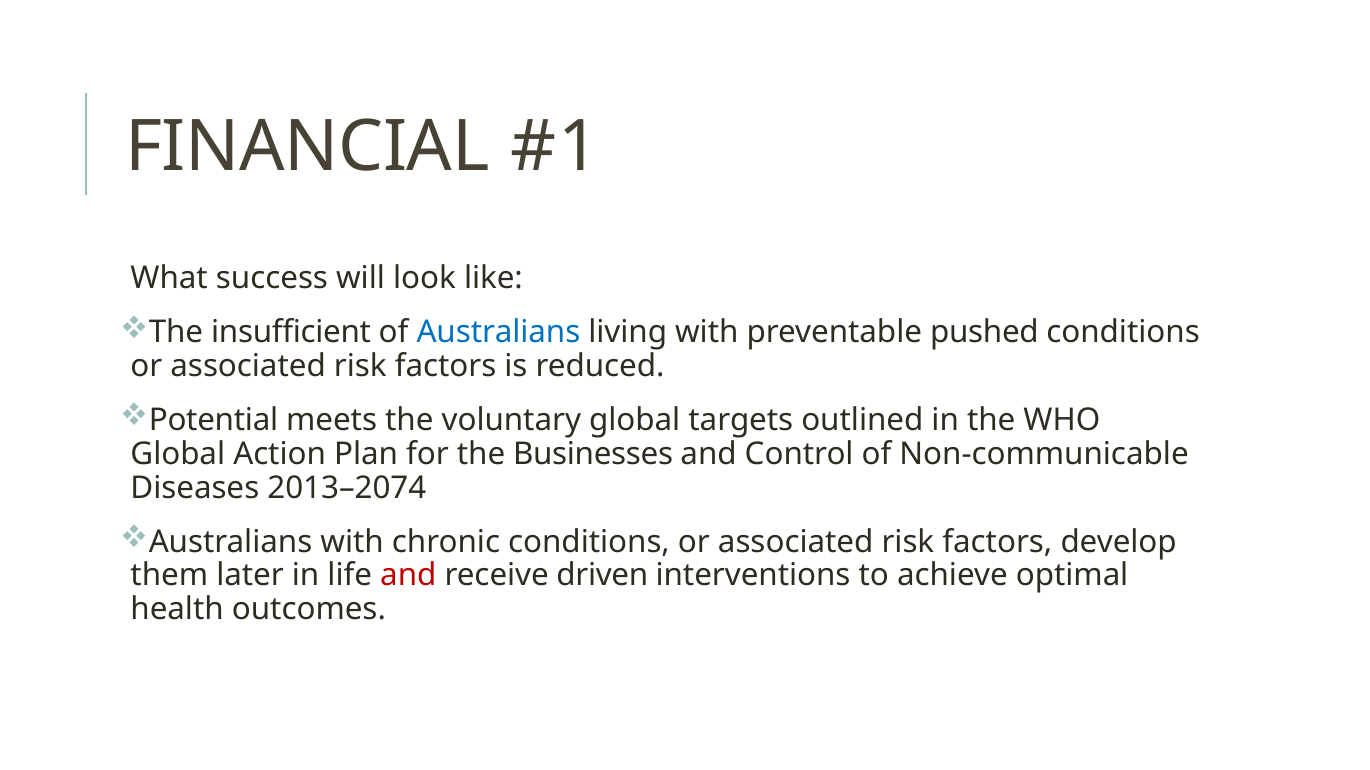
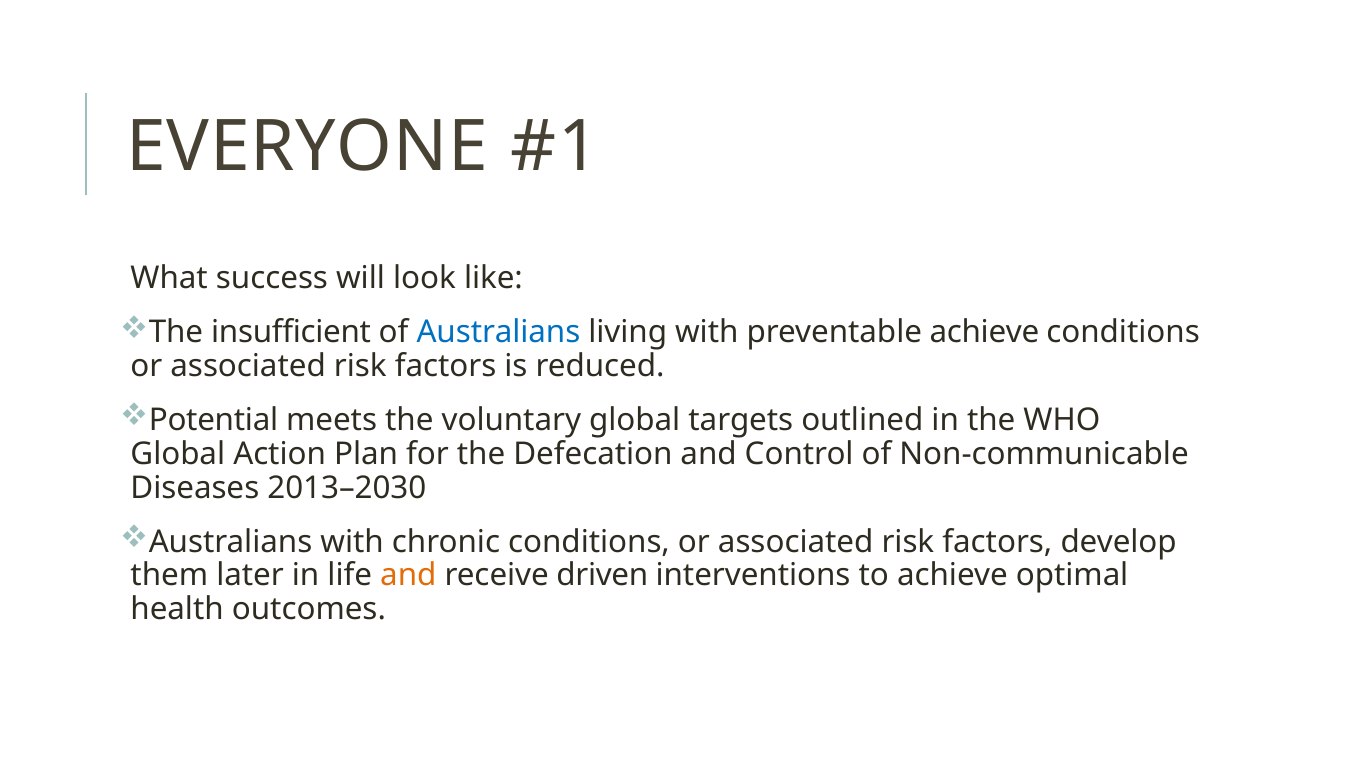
FINANCIAL: FINANCIAL -> EVERYONE
preventable pushed: pushed -> achieve
Businesses: Businesses -> Defecation
2013–2074: 2013–2074 -> 2013–2030
and at (408, 576) colour: red -> orange
